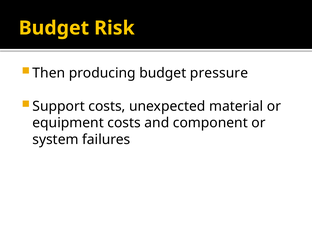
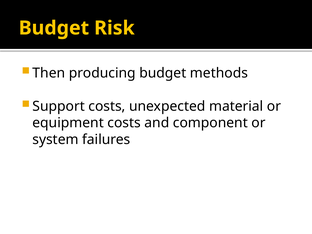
pressure: pressure -> methods
